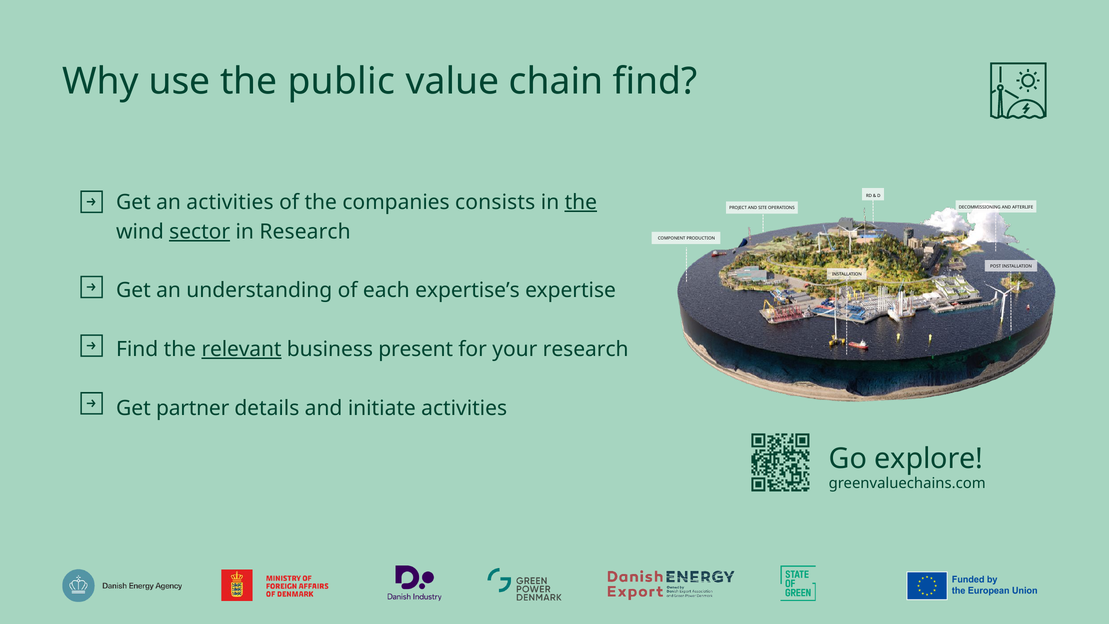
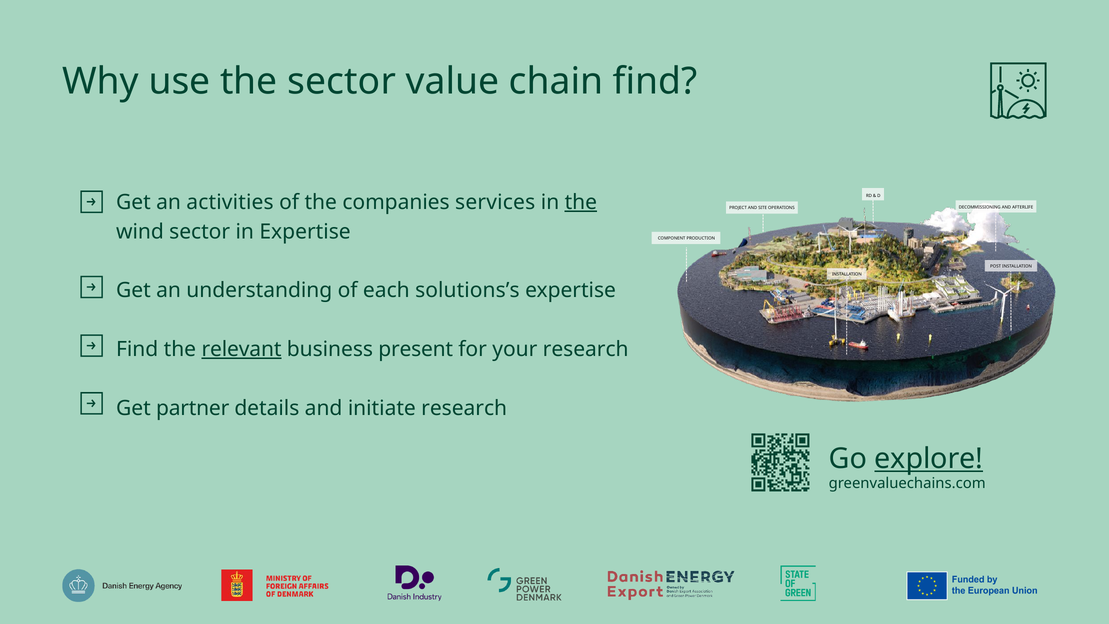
the public: public -> sector
consists: consists -> services
sector at (200, 232) underline: present -> none
in Research: Research -> Expertise
expertise’s: expertise’s -> solutions’s
initiate activities: activities -> research
explore underline: none -> present
